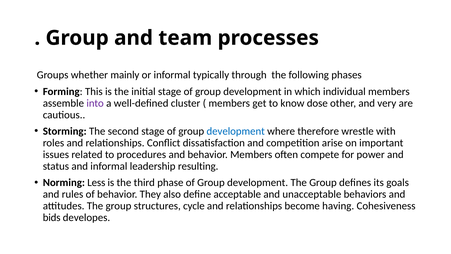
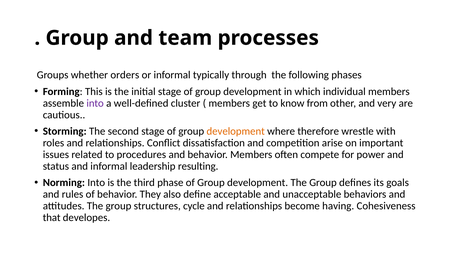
mainly: mainly -> orders
dose: dose -> from
development at (236, 131) colour: blue -> orange
Norming Less: Less -> Into
bids: bids -> that
